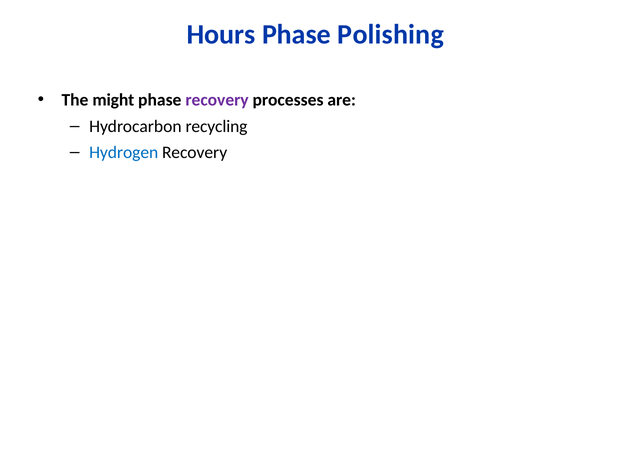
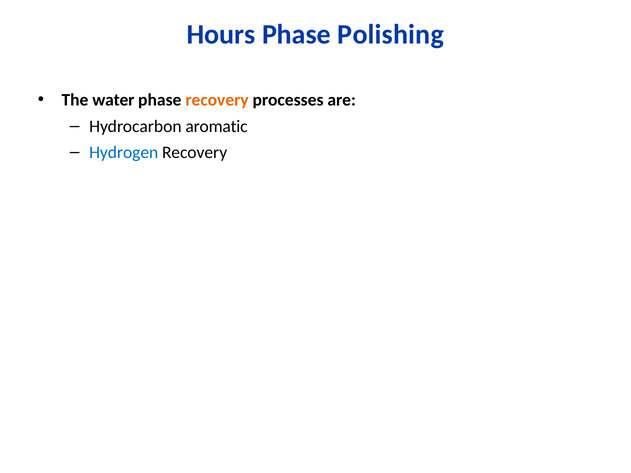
might: might -> water
recovery at (217, 100) colour: purple -> orange
recycling: recycling -> aromatic
